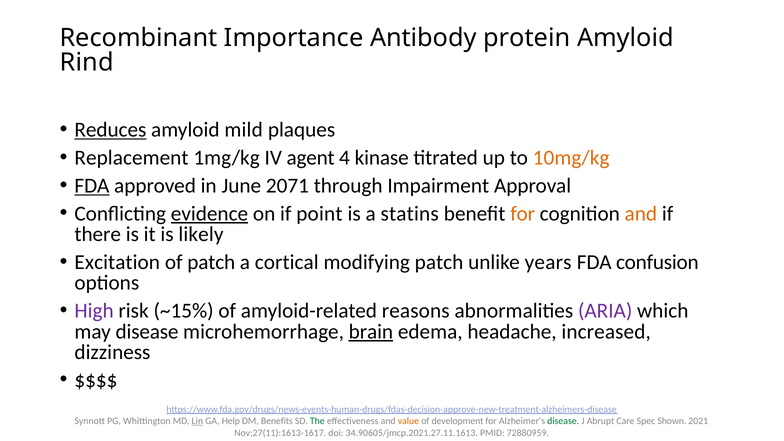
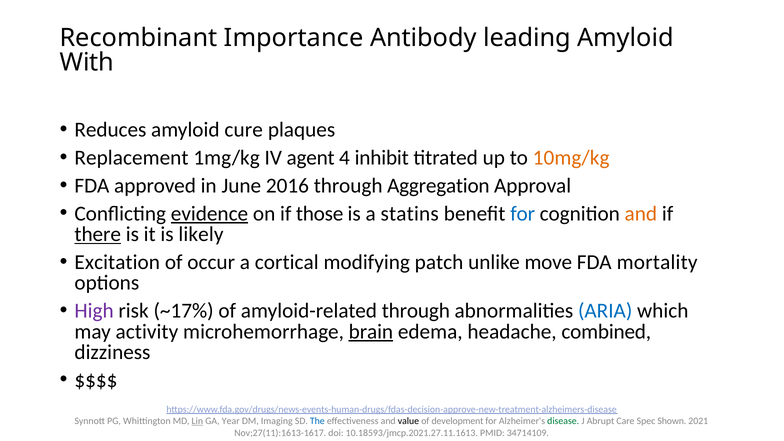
protein: protein -> leading
Rind: Rind -> With
Reduces underline: present -> none
mild: mild -> cure
kinase: kinase -> inhibit
FDA at (92, 186) underline: present -> none
2071: 2071 -> 2016
Impairment: Impairment -> Aggregation
point: point -> those
for at (523, 214) colour: orange -> blue
there underline: none -> present
of patch: patch -> occur
years: years -> move
confusion: confusion -> mortality
~15%: ~15% -> ~17%
amyloid-related reasons: reasons -> through
ARIA colour: purple -> blue
may disease: disease -> activity
increased: increased -> combined
Help: Help -> Year
Benefits: Benefits -> Imaging
The colour: green -> blue
value colour: orange -> black
34.90605/jmcp.2021.27.11.1613: 34.90605/jmcp.2021.27.11.1613 -> 10.18593/jmcp.2021.27.11.1613
72880959: 72880959 -> 34714109
